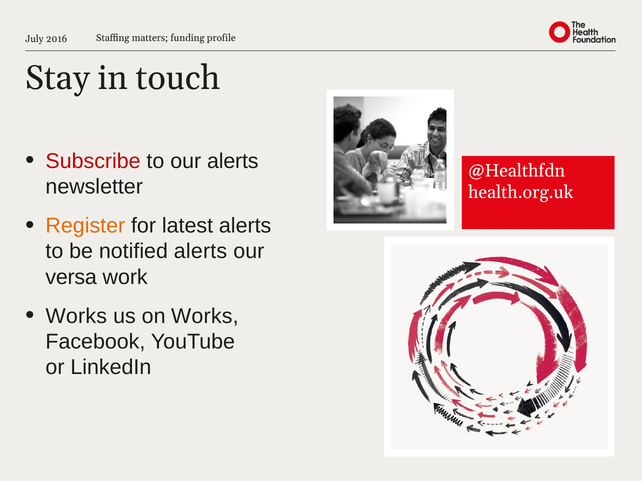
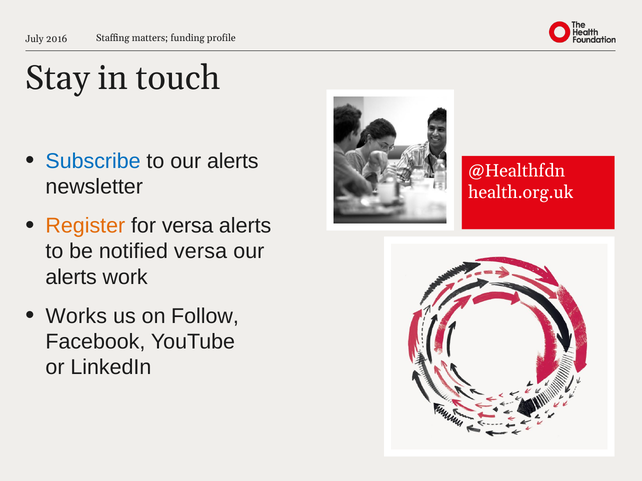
Subscribe colour: red -> blue
for latest: latest -> versa
notified alerts: alerts -> versa
versa at (71, 277): versa -> alerts
on Works: Works -> Follow
